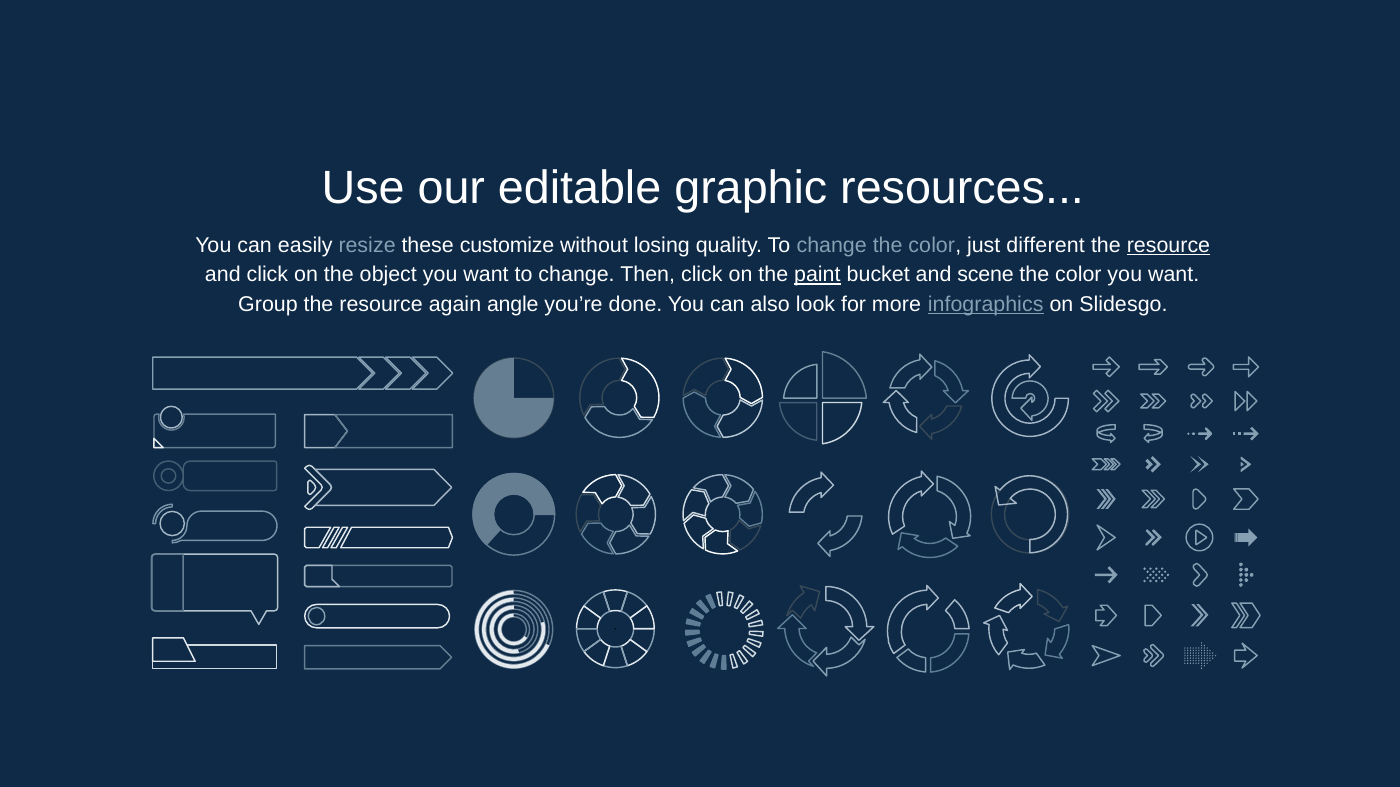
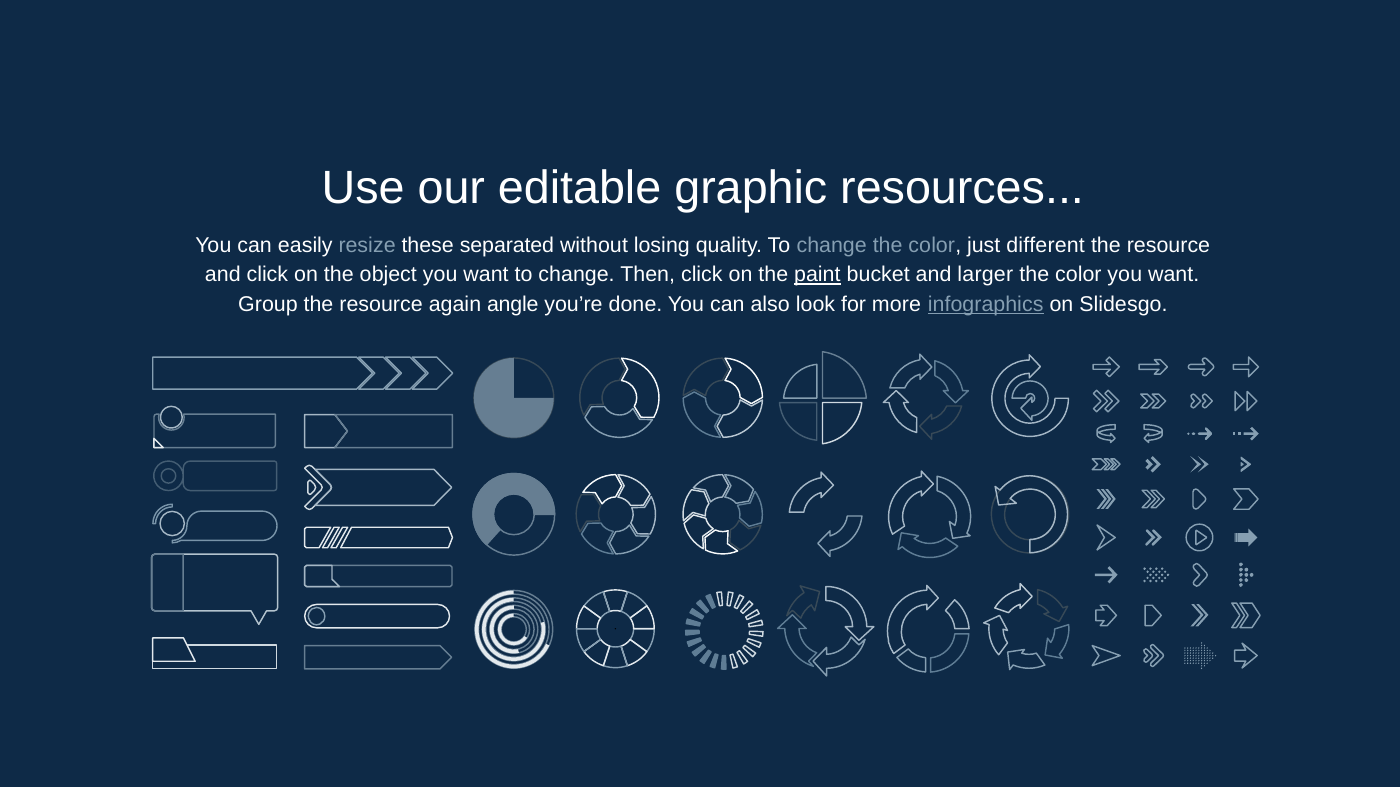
customize: customize -> separated
resource at (1168, 246) underline: present -> none
scene: scene -> larger
